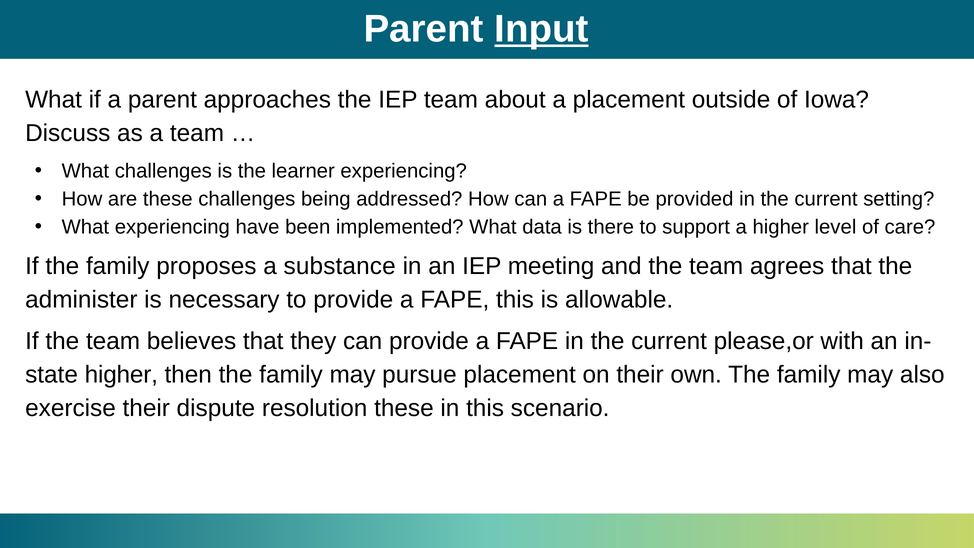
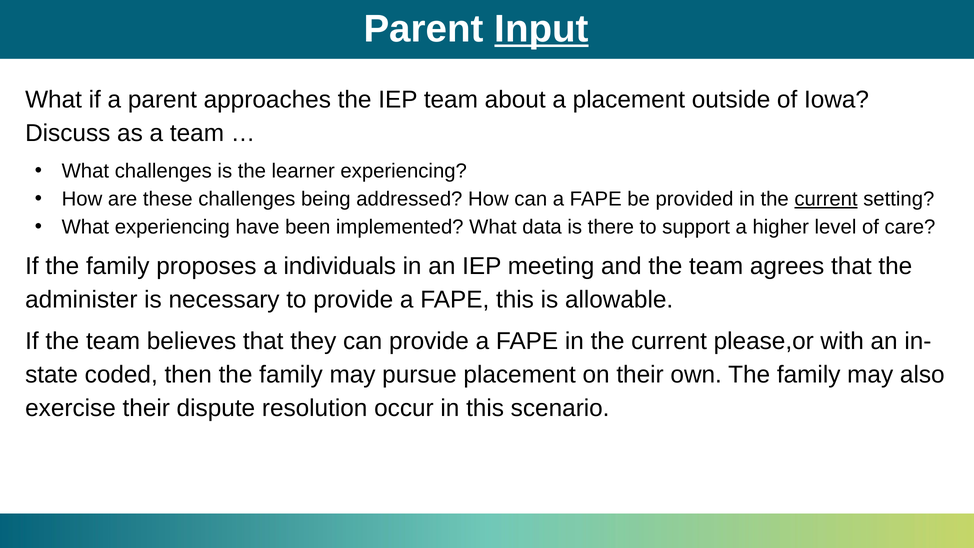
current at (826, 199) underline: none -> present
substance: substance -> individuals
higher at (121, 375): higher -> coded
resolution these: these -> occur
